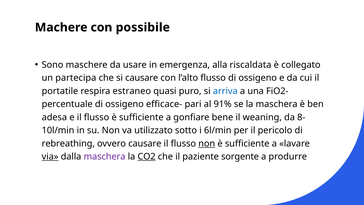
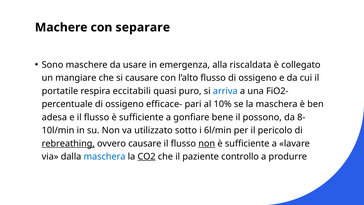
possibile: possibile -> separare
partecipa: partecipa -> mangiare
estraneo: estraneo -> eccitabili
91%: 91% -> 10%
weaning: weaning -> possono
rebreathing underline: none -> present
via underline: present -> none
maschera at (105, 156) colour: purple -> blue
sorgente: sorgente -> controllo
